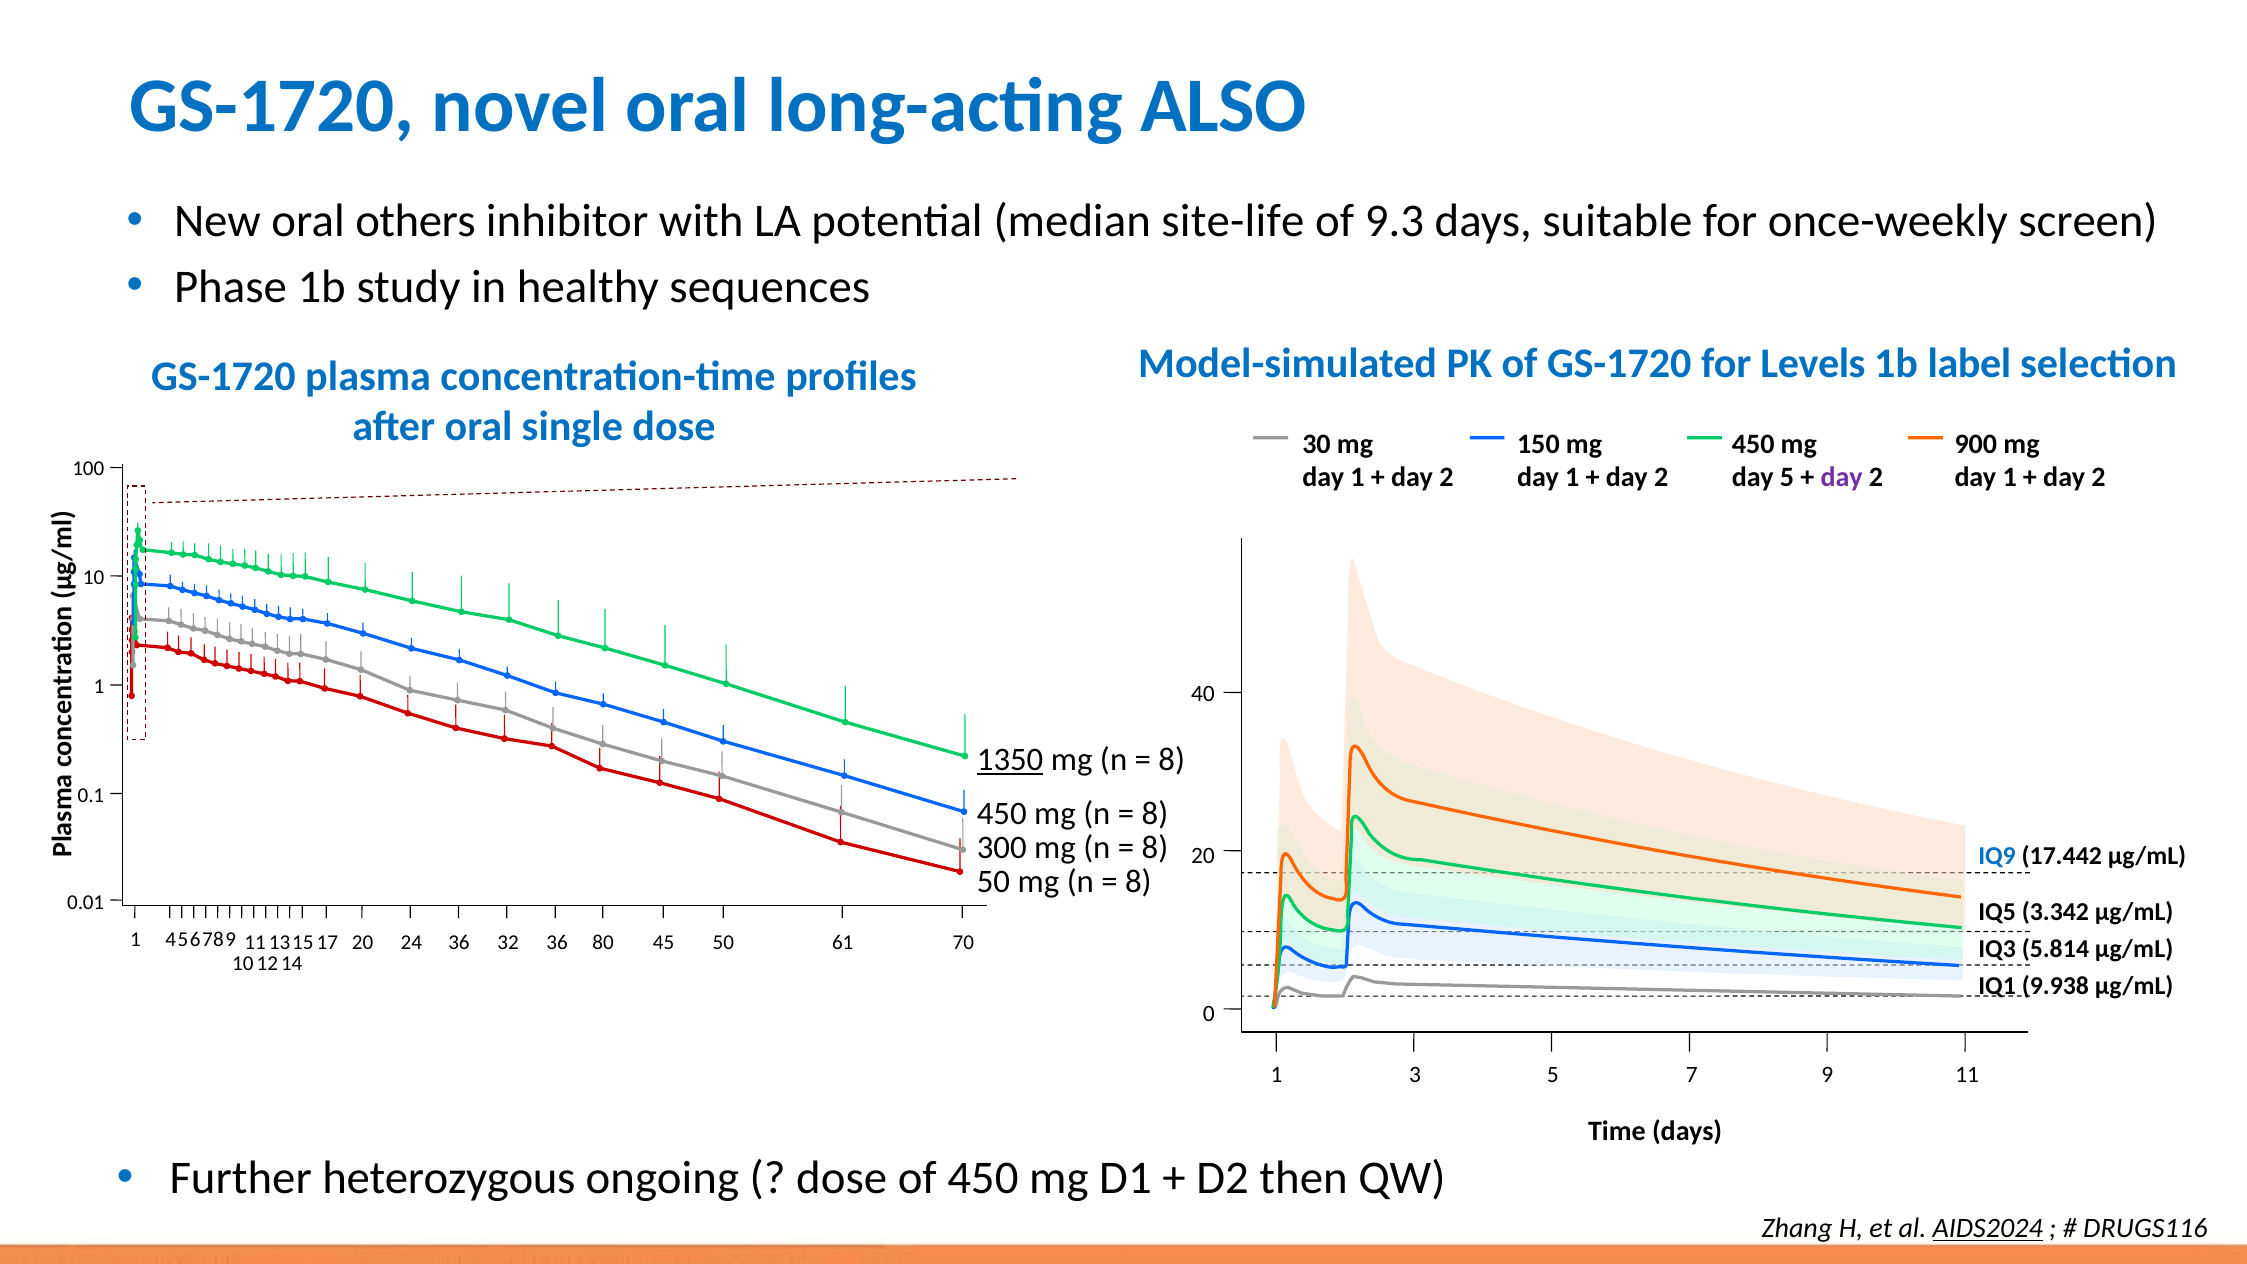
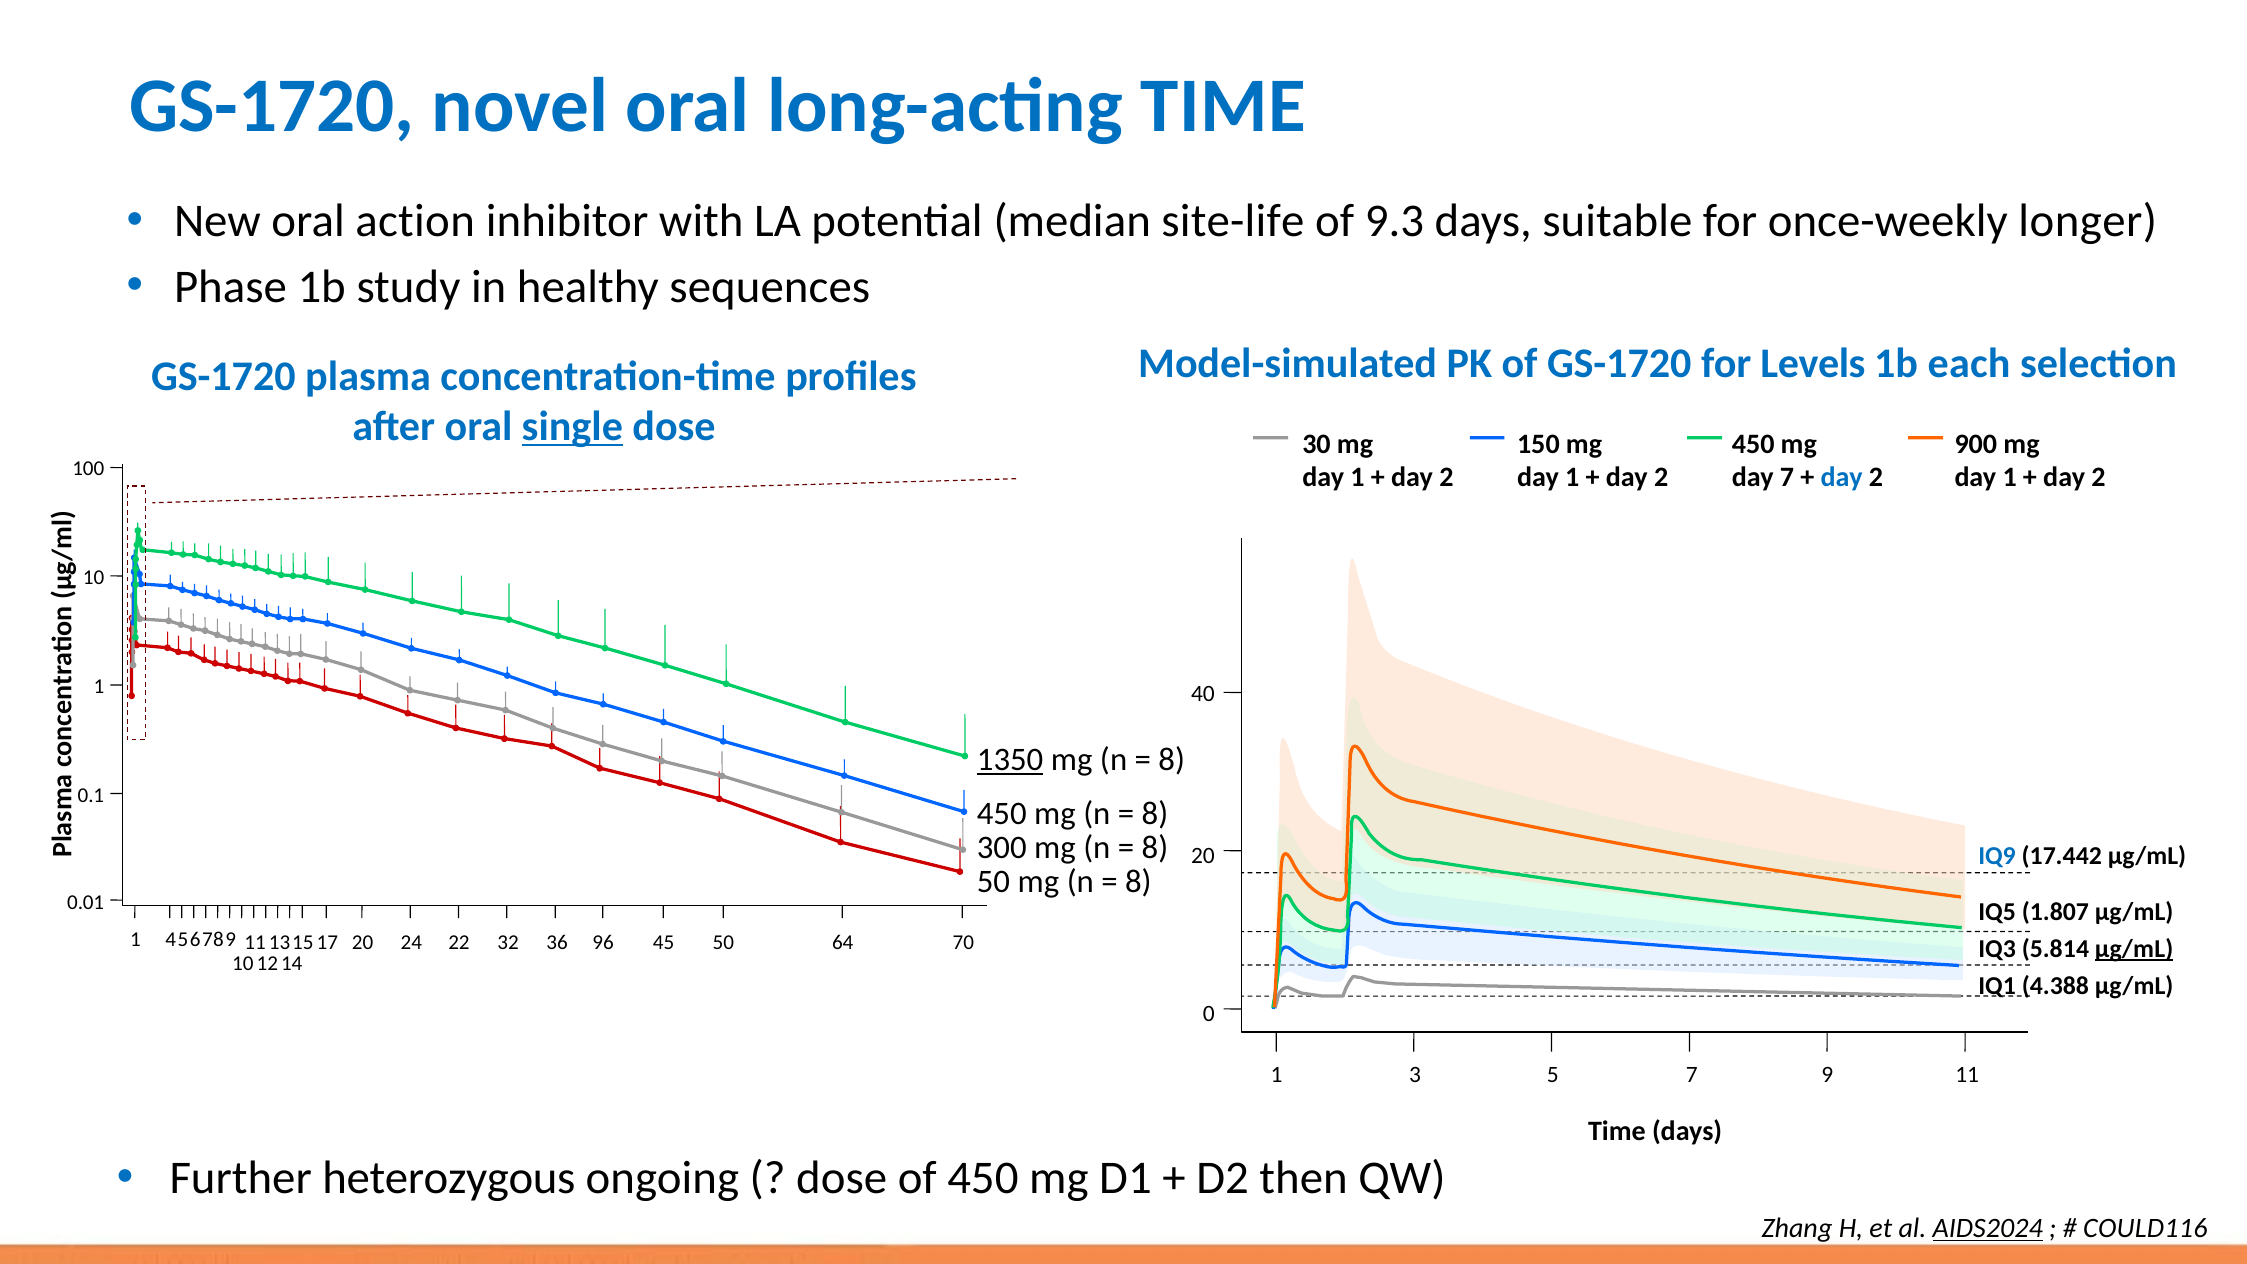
long-acting ALSO: ALSO -> TIME
others: others -> action
screen: screen -> longer
label: label -> each
single underline: none -> present
day 5: 5 -> 7
day at (1842, 477) colour: purple -> blue
3.342: 3.342 -> 1.807
24 36: 36 -> 22
80: 80 -> 96
61: 61 -> 64
µg/mL at (2134, 949) underline: none -> present
9.938: 9.938 -> 4.388
DRUGS116: DRUGS116 -> COULD116
